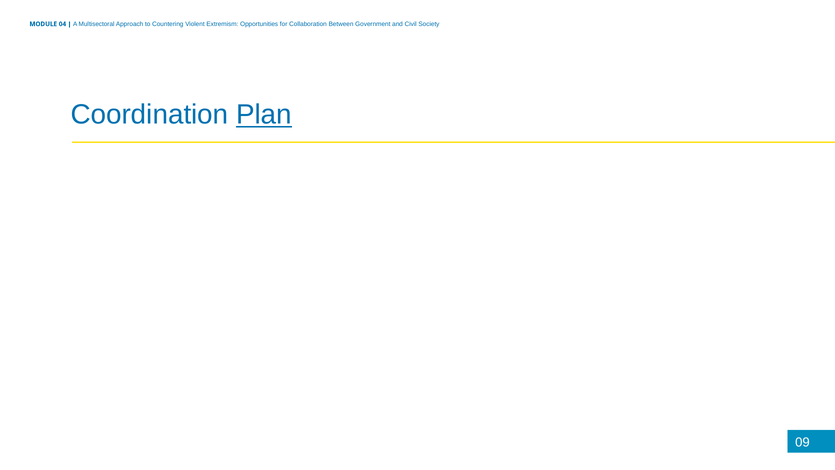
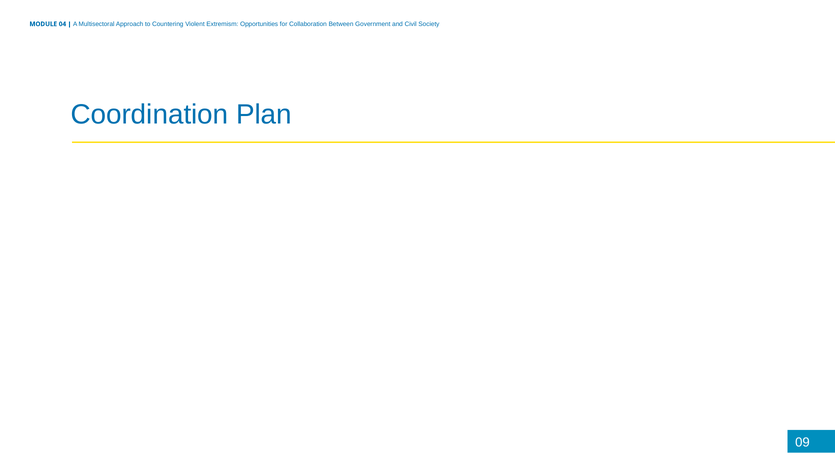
Plan underline: present -> none
